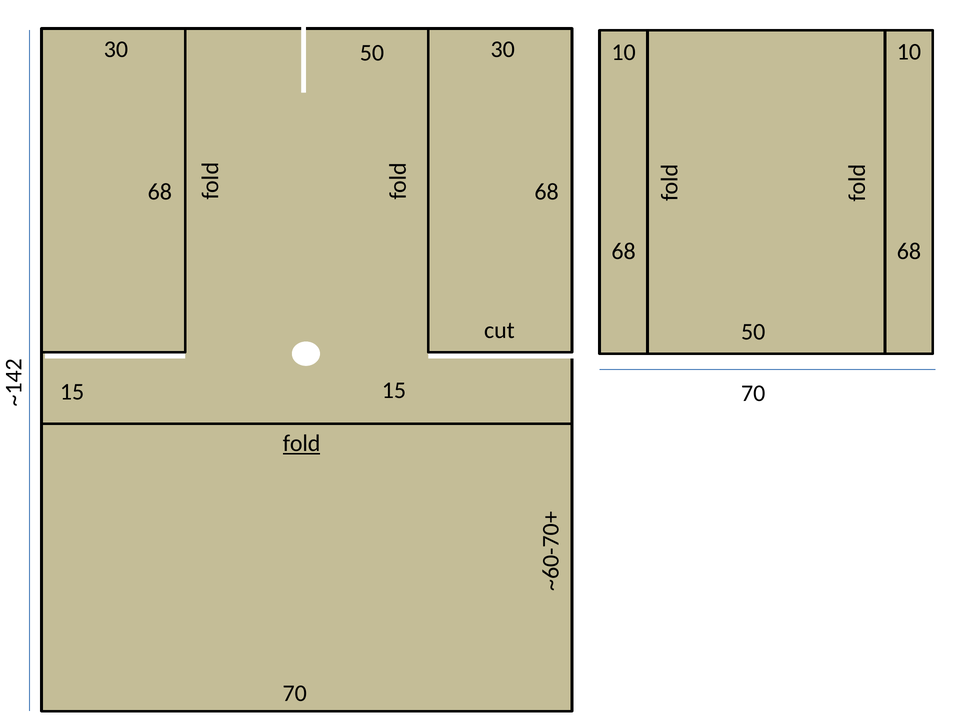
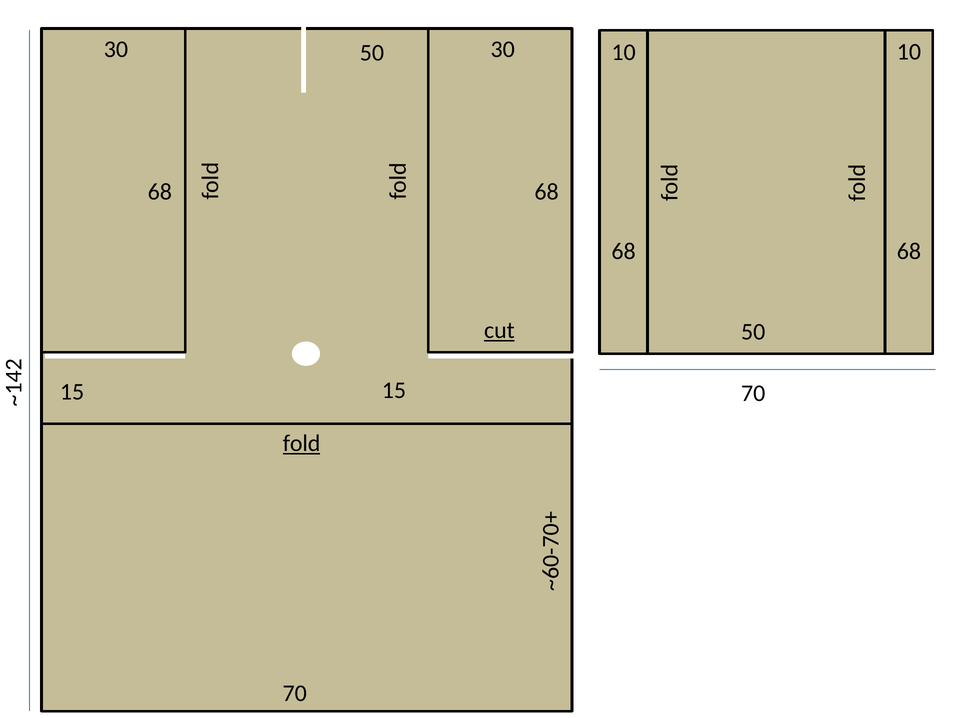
cut at (499, 331) underline: none -> present
